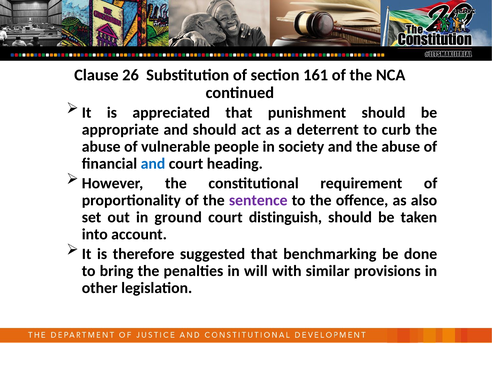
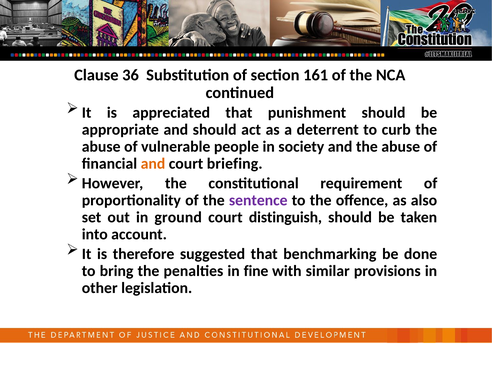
26: 26 -> 36
and at (153, 164) colour: blue -> orange
heading: heading -> briefing
will: will -> fine
